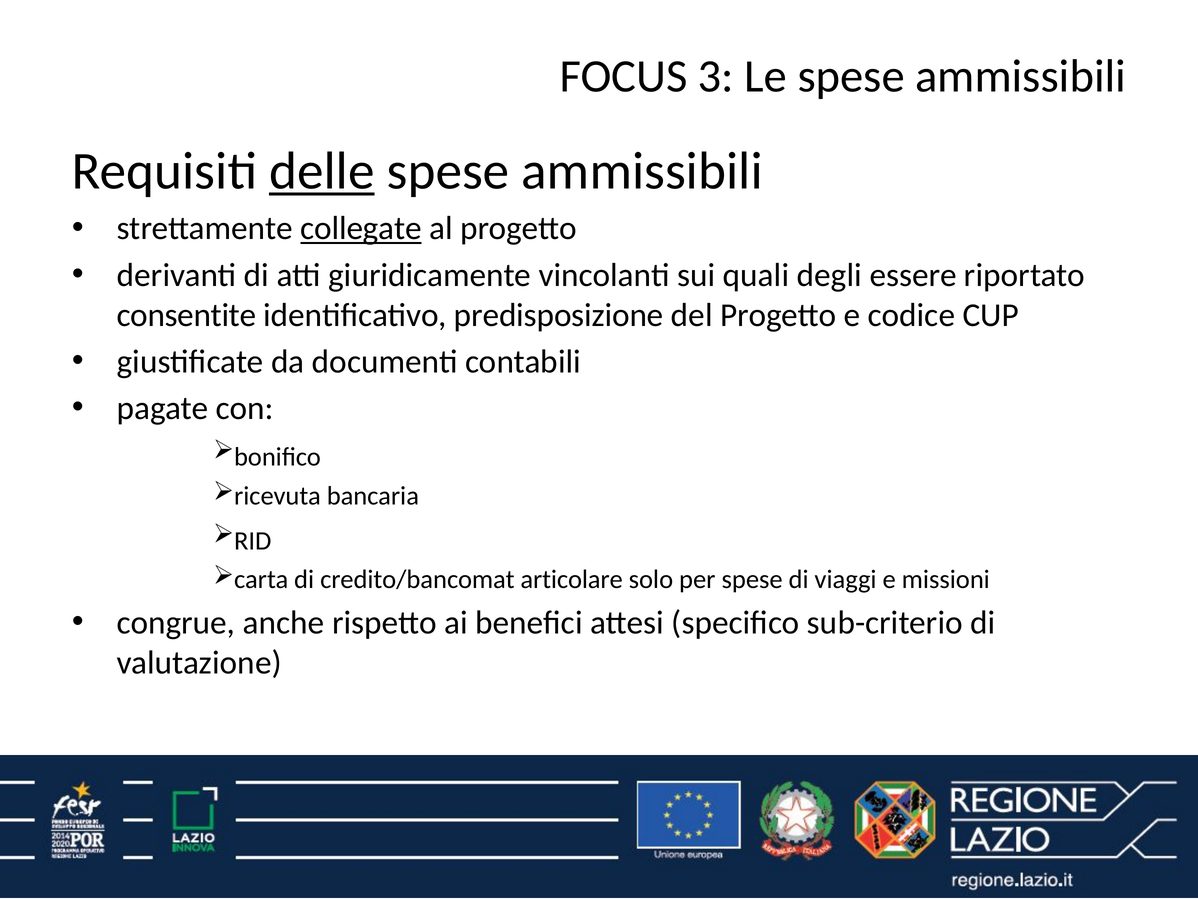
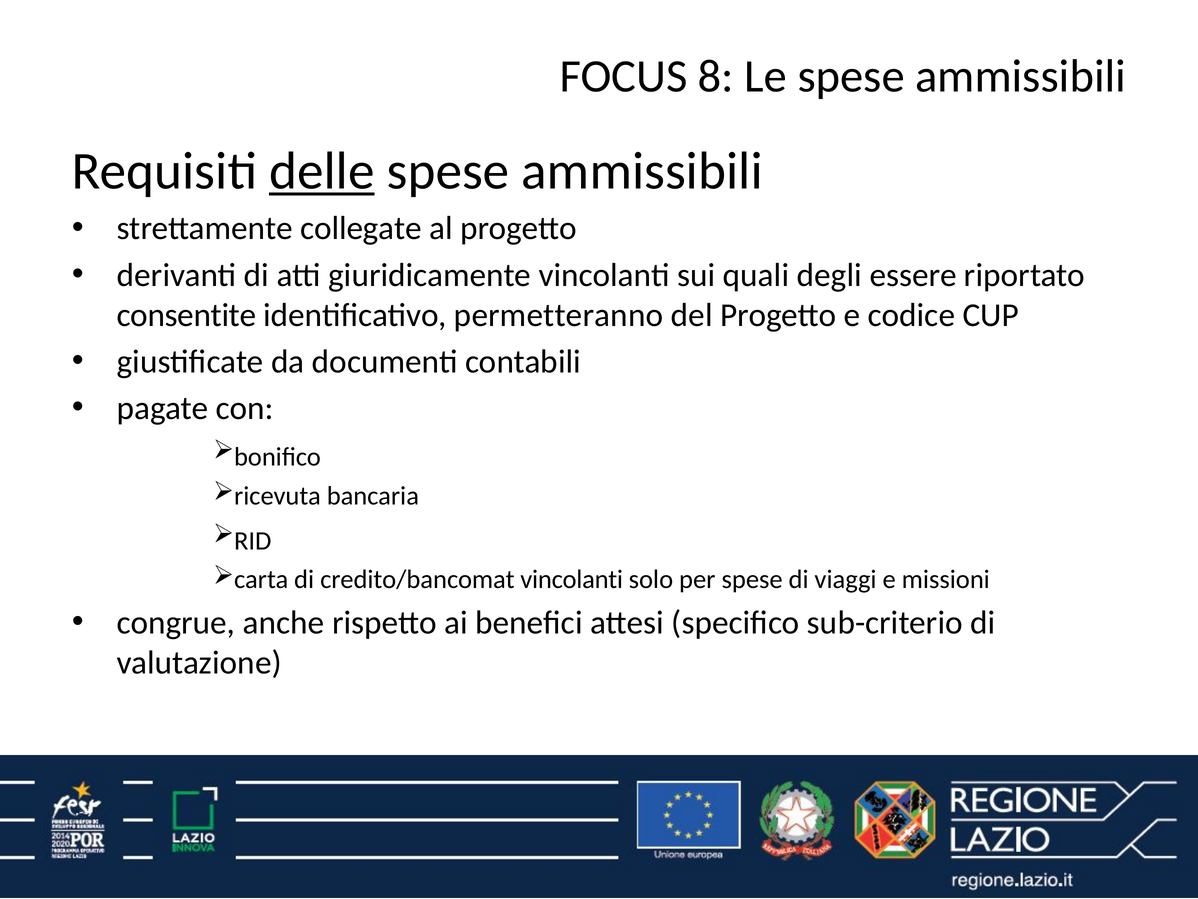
3: 3 -> 8
collegate underline: present -> none
predisposizione: predisposizione -> permetteranno
credito/bancomat articolare: articolare -> vincolanti
